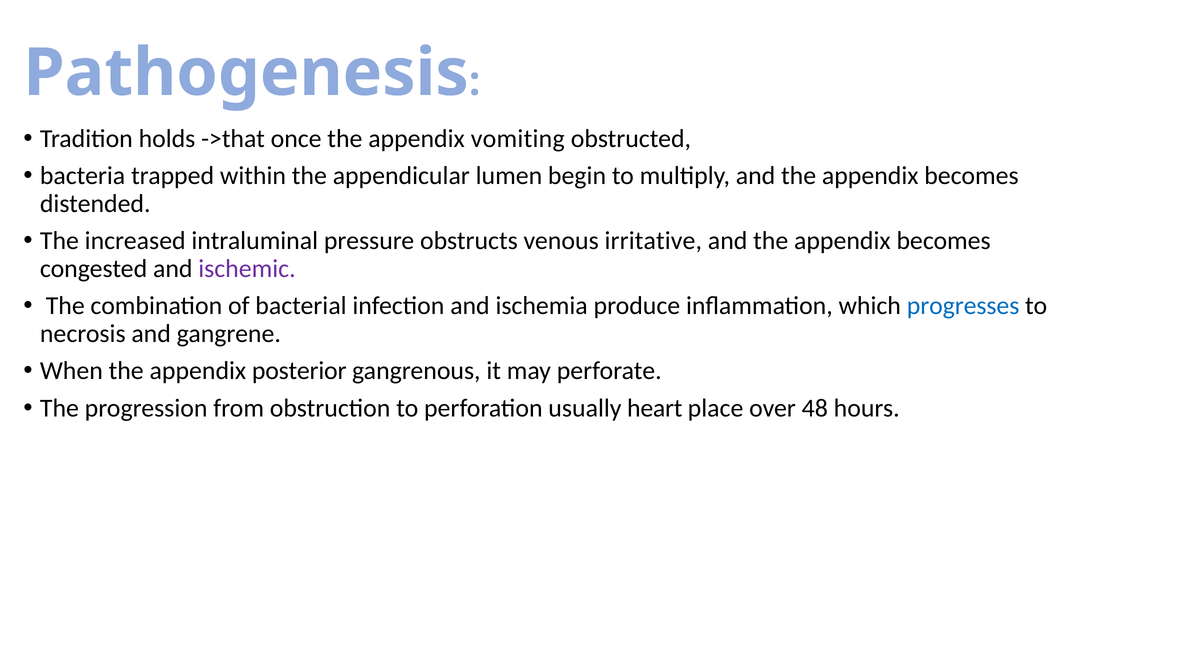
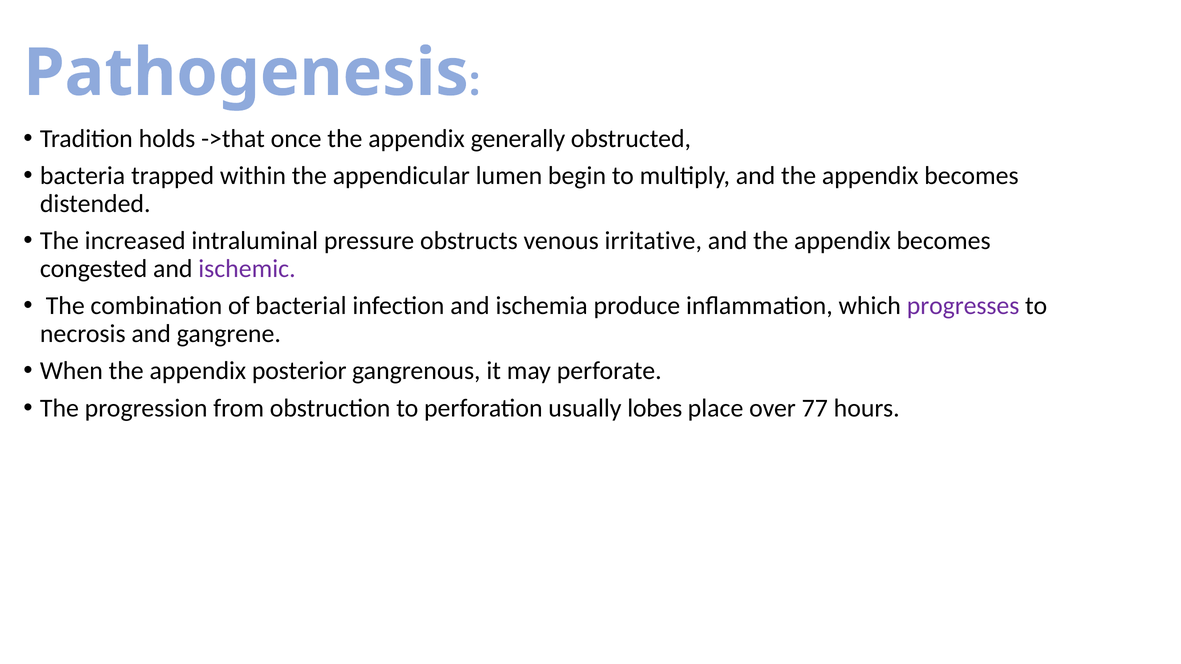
vomiting: vomiting -> generally
progresses colour: blue -> purple
heart: heart -> lobes
48: 48 -> 77
